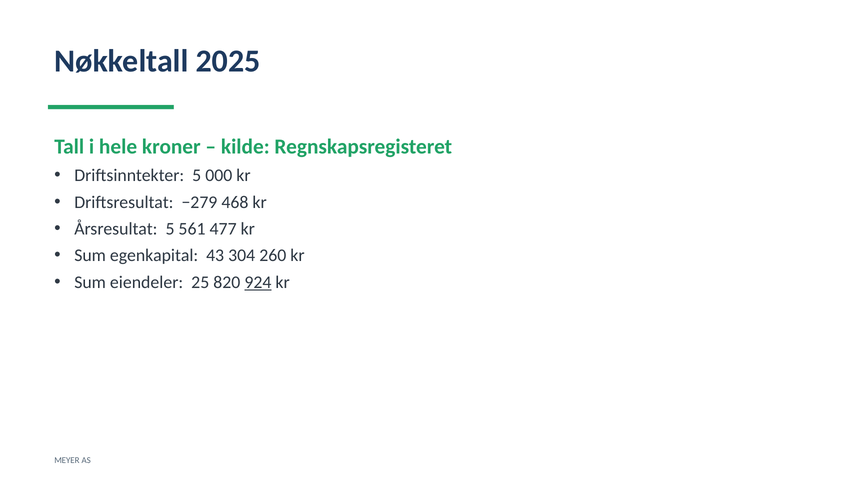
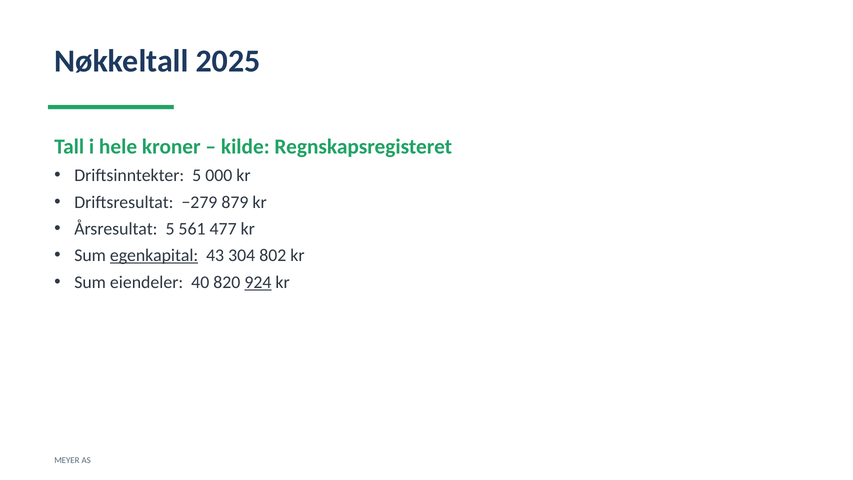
468: 468 -> 879
egenkapital underline: none -> present
260: 260 -> 802
25: 25 -> 40
